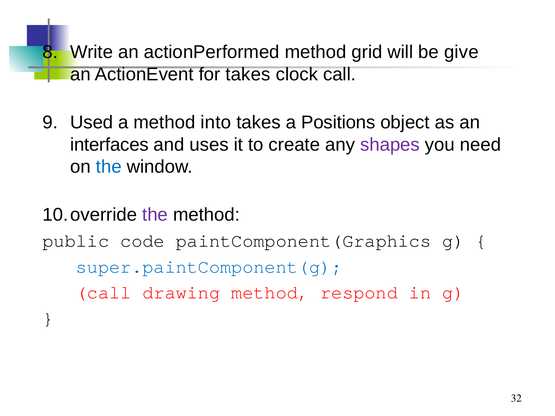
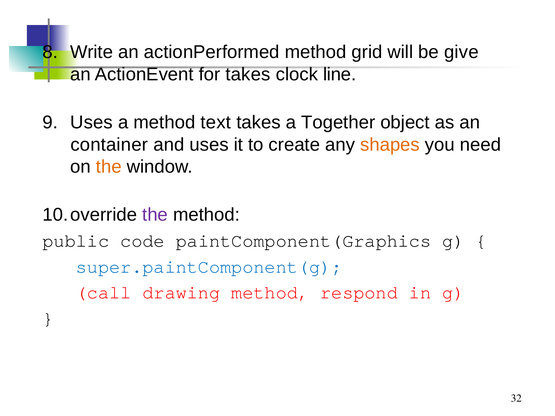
clock call: call -> line
Used at (92, 122): Used -> Uses
into: into -> text
Positions: Positions -> Together
interfaces: interfaces -> container
shapes colour: purple -> orange
the at (109, 167) colour: blue -> orange
